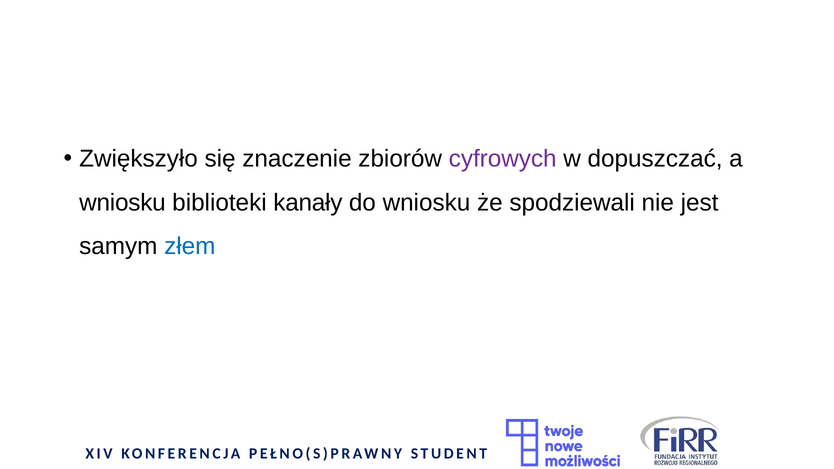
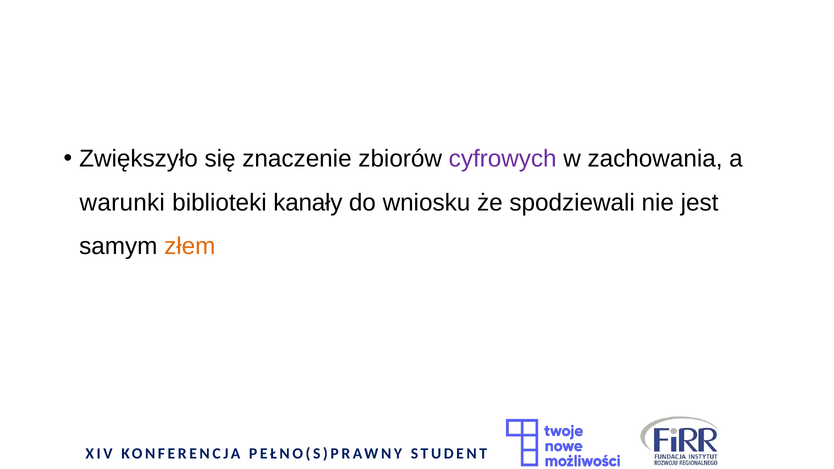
dopuszczać: dopuszczać -> zachowania
wniosku at (122, 203): wniosku -> warunki
złem colour: blue -> orange
